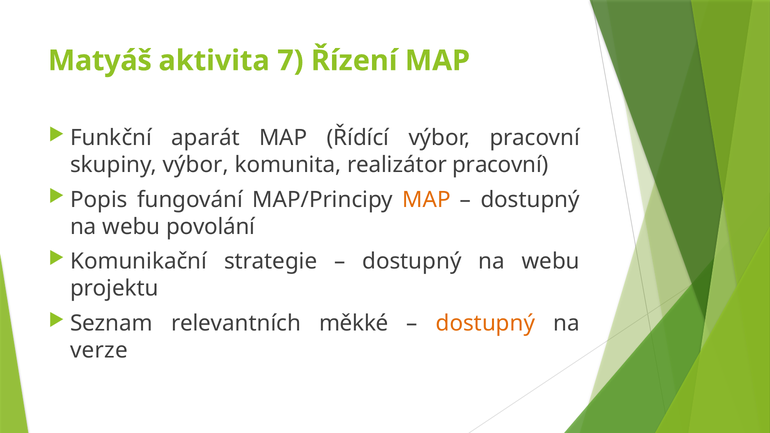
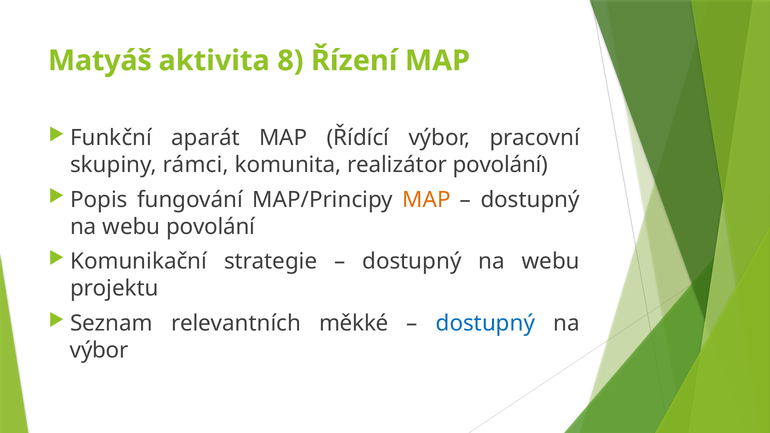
7: 7 -> 8
skupiny výbor: výbor -> rámci
realizátor pracovní: pracovní -> povolání
dostupný at (485, 323) colour: orange -> blue
verze at (99, 350): verze -> výbor
